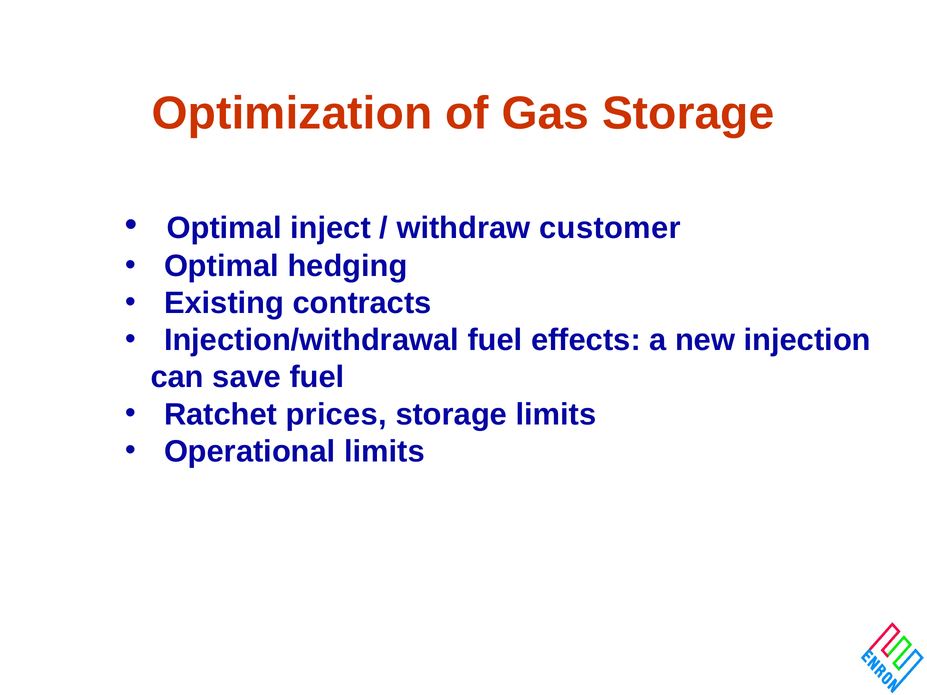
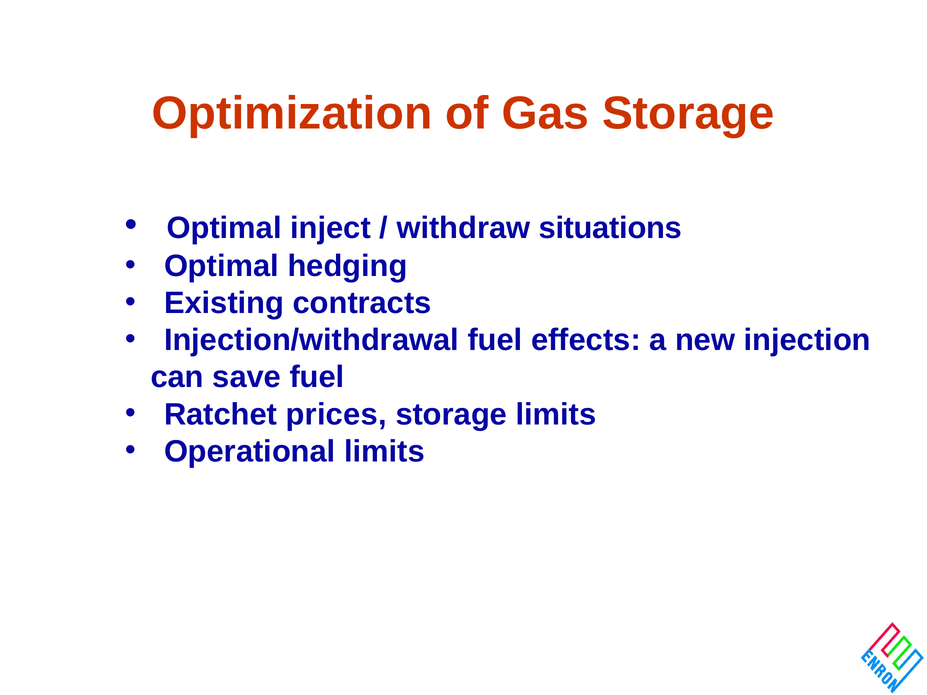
customer: customer -> situations
